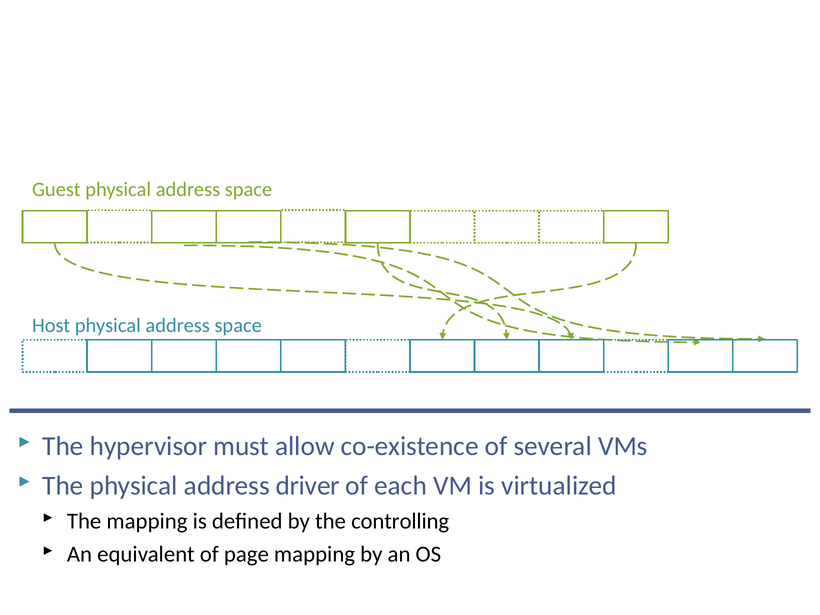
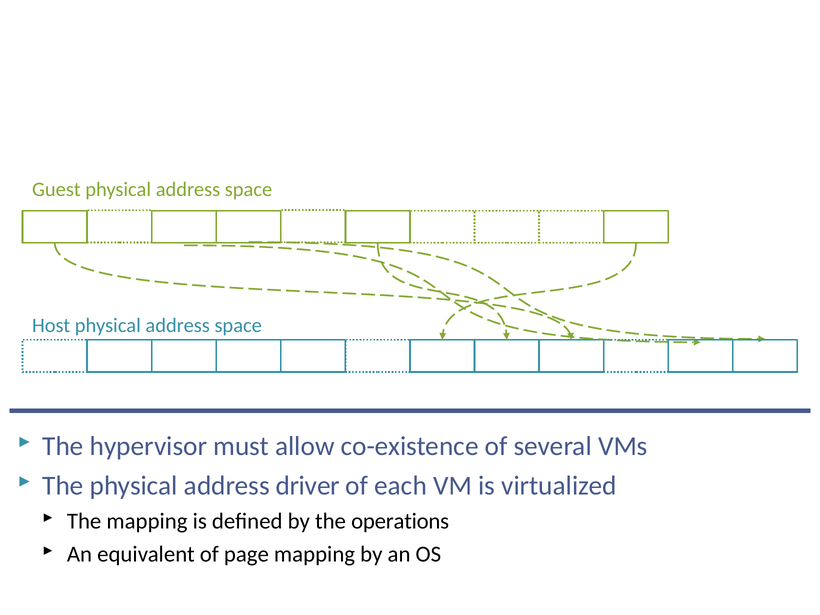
controlling: controlling -> operations
